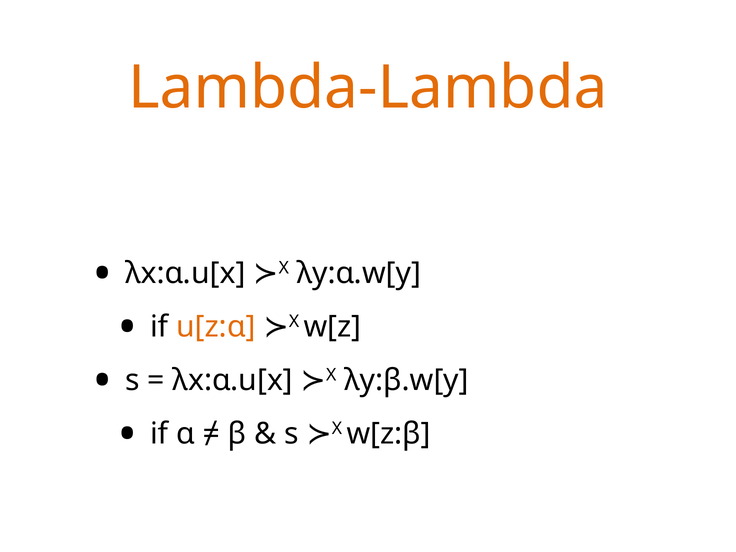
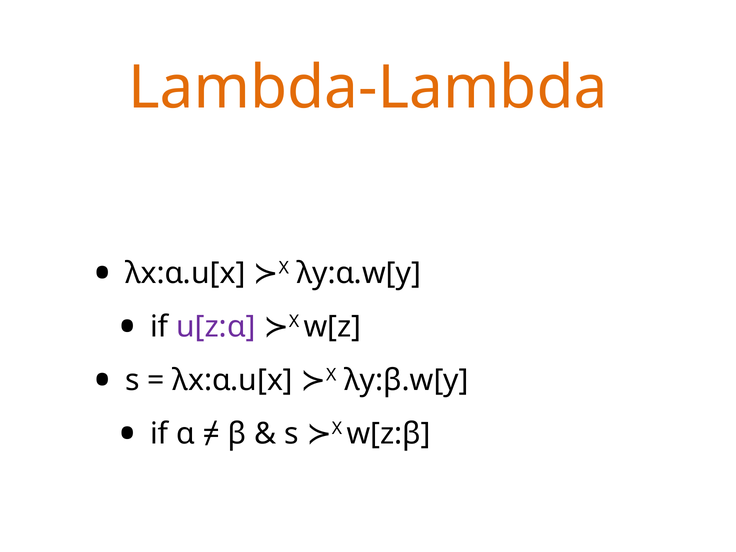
u[z:α colour: orange -> purple
